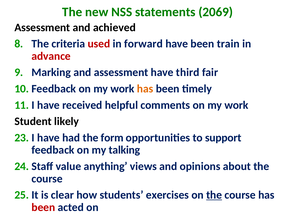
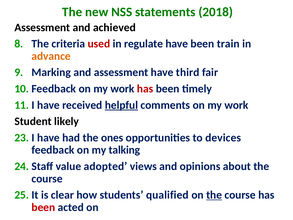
2069: 2069 -> 2018
forward: forward -> regulate
advance colour: red -> orange
has at (145, 89) colour: orange -> red
helpful underline: none -> present
form: form -> ones
support: support -> devices
anything: anything -> adopted
exercises: exercises -> qualified
